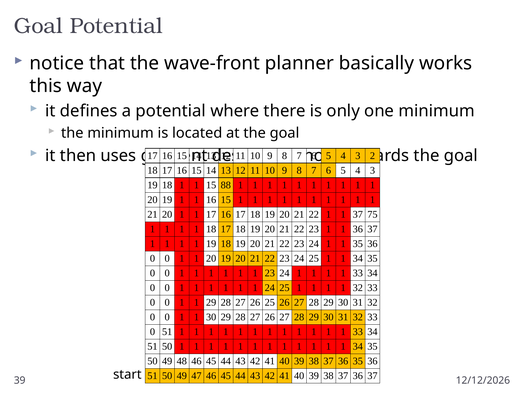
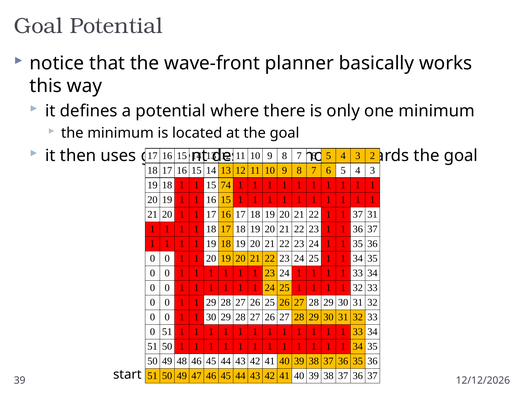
88: 88 -> 74
37 75: 75 -> 31
